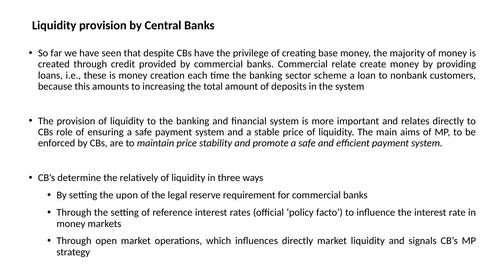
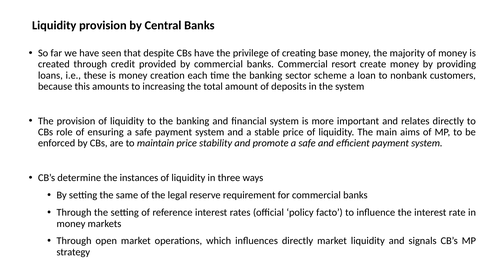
relate: relate -> resort
relatively: relatively -> instances
upon: upon -> same
